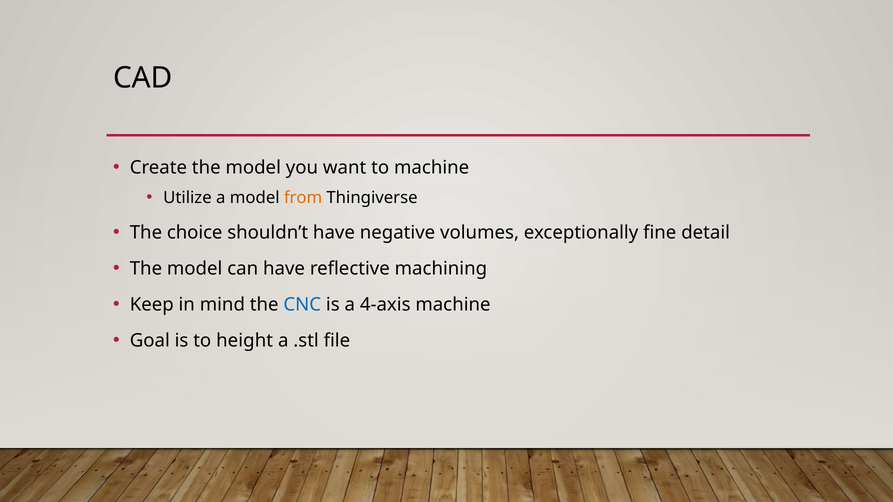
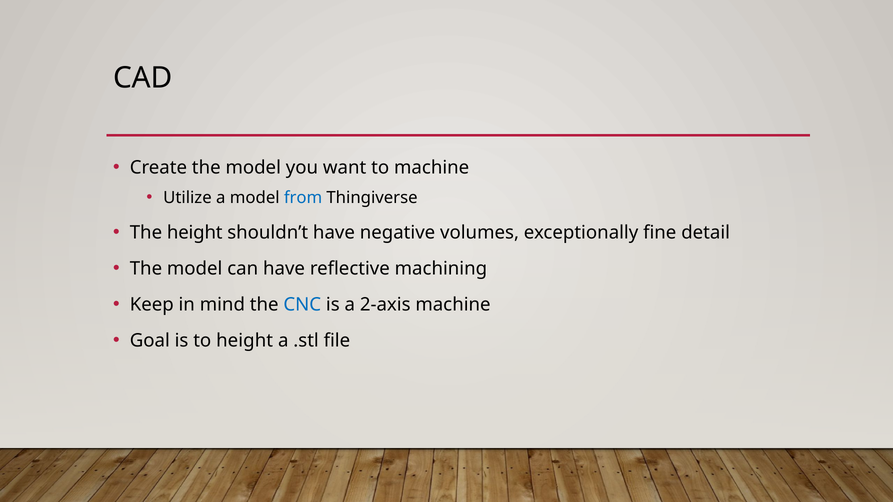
from colour: orange -> blue
The choice: choice -> height
4-axis: 4-axis -> 2-axis
